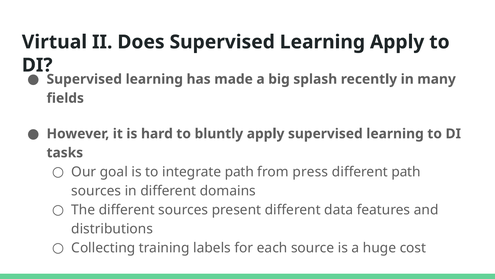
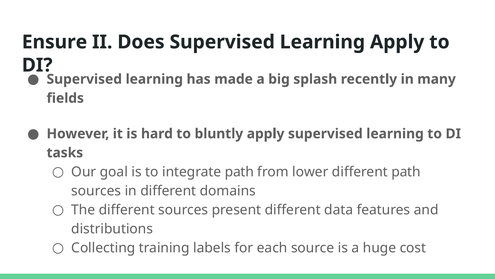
Virtual: Virtual -> Ensure
press: press -> lower
